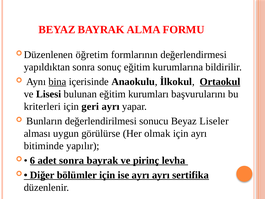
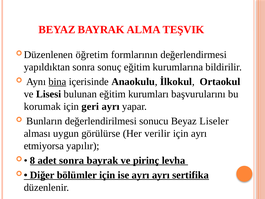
FORMU: FORMU -> TEŞVIK
Ortaokul underline: present -> none
kriterleri: kriterleri -> korumak
olmak: olmak -> verilir
bitiminde: bitiminde -> etmiyorsa
6: 6 -> 8
